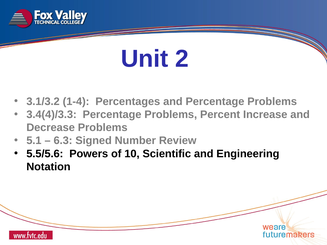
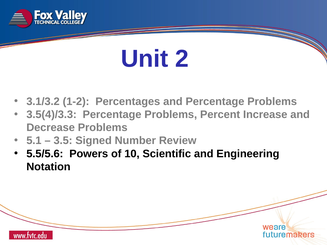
1-4: 1-4 -> 1-2
3.4(4)/3.3: 3.4(4)/3.3 -> 3.5(4)/3.3
6.3: 6.3 -> 3.5
